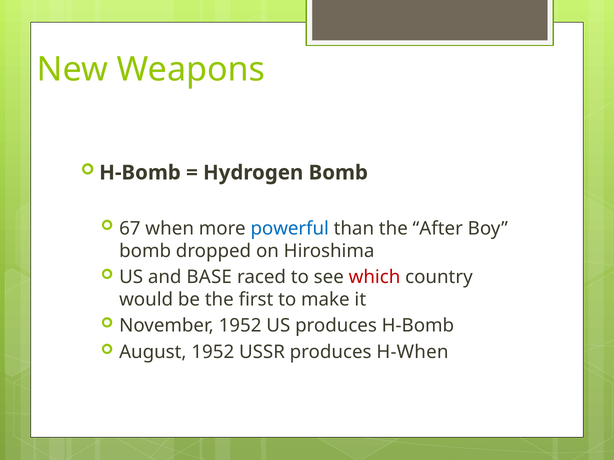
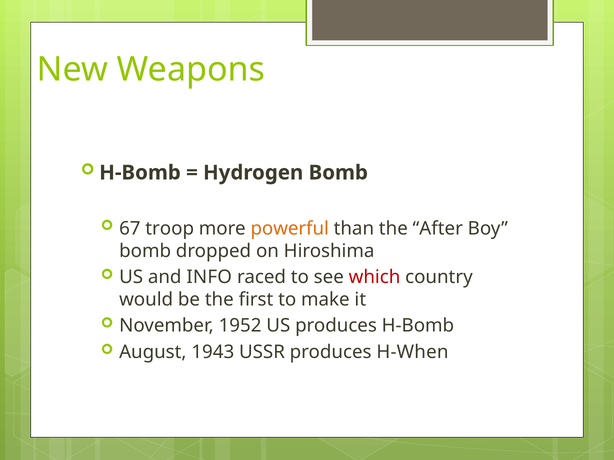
when: when -> troop
powerful colour: blue -> orange
BASE: BASE -> INFO
August 1952: 1952 -> 1943
